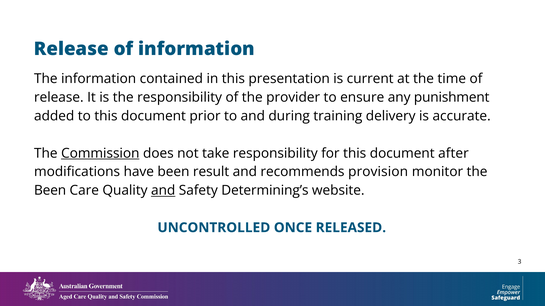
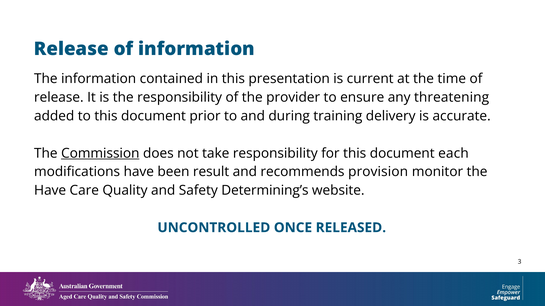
punishment: punishment -> threatening
after: after -> each
Been at (50, 191): Been -> Have
and at (163, 191) underline: present -> none
